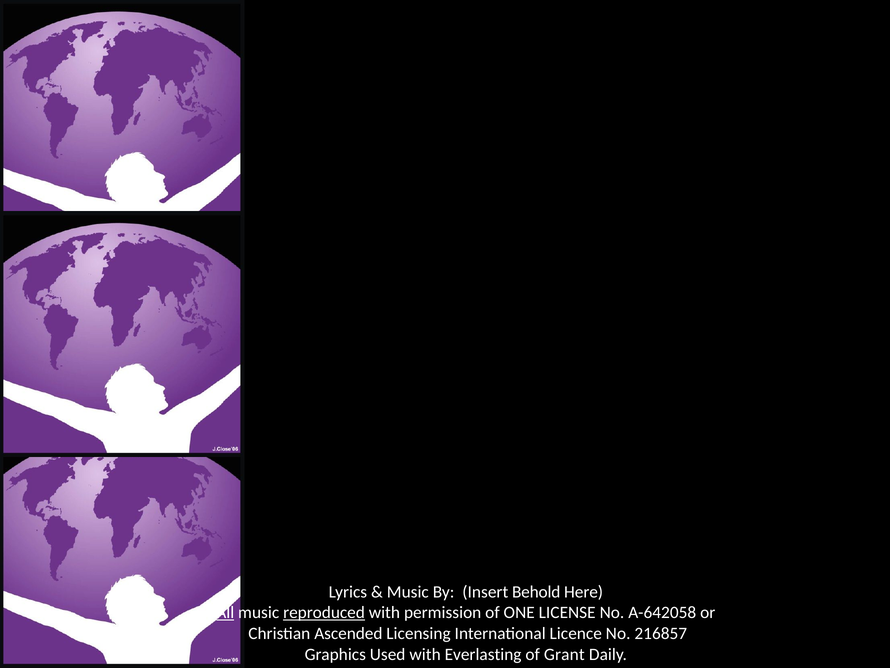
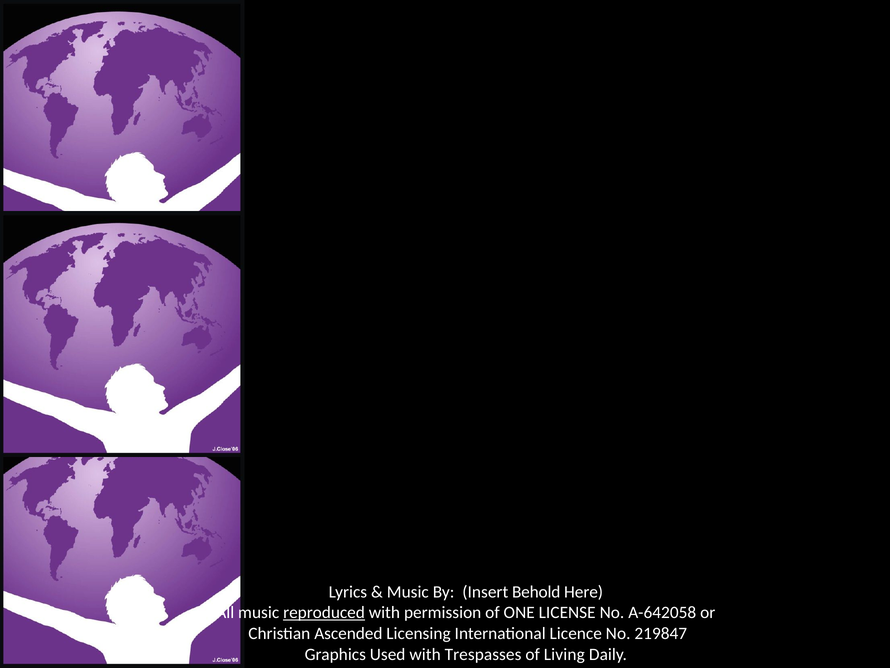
All underline: present -> none
216857: 216857 -> 219847
Everlasting: Everlasting -> Trespasses
Grant: Grant -> Living
